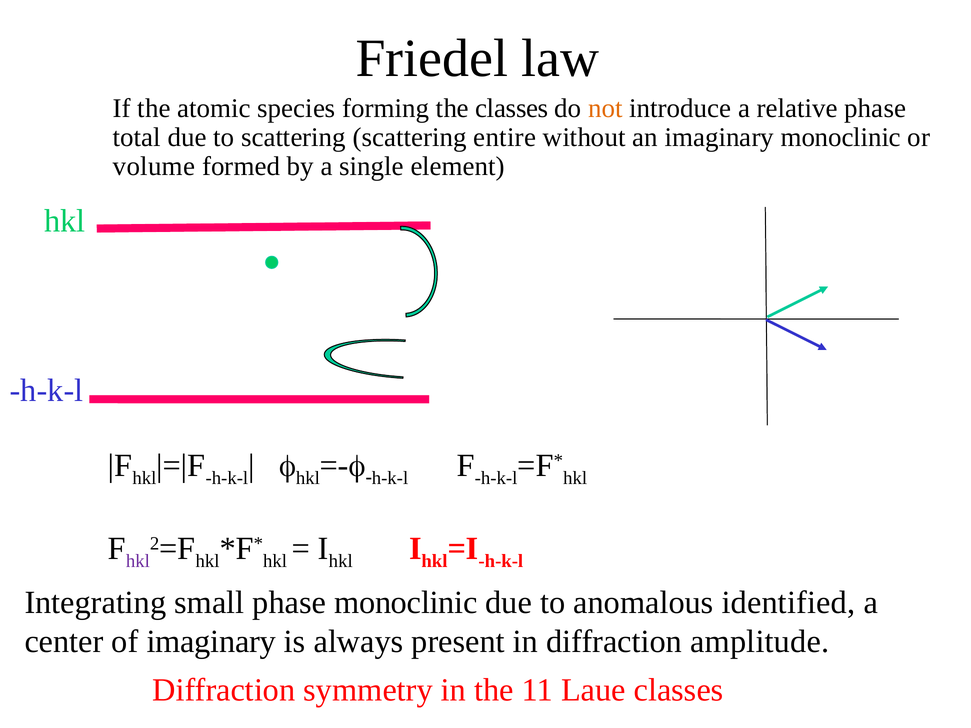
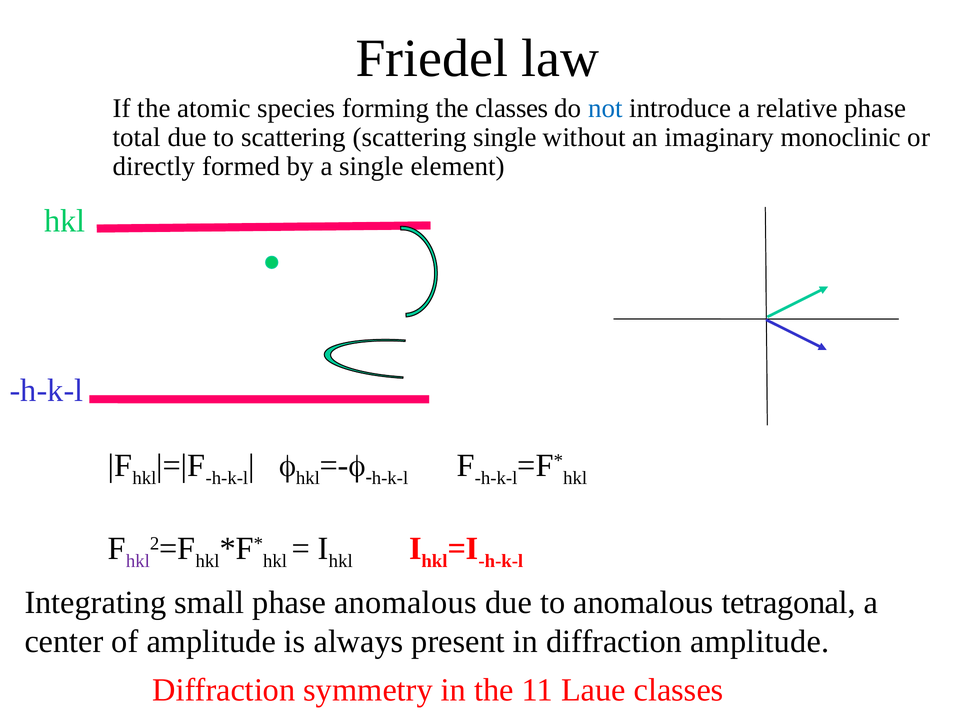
not colour: orange -> blue
scattering entire: entire -> single
volume: volume -> directly
phase monoclinic: monoclinic -> anomalous
identified: identified -> tetragonal
of imaginary: imaginary -> amplitude
